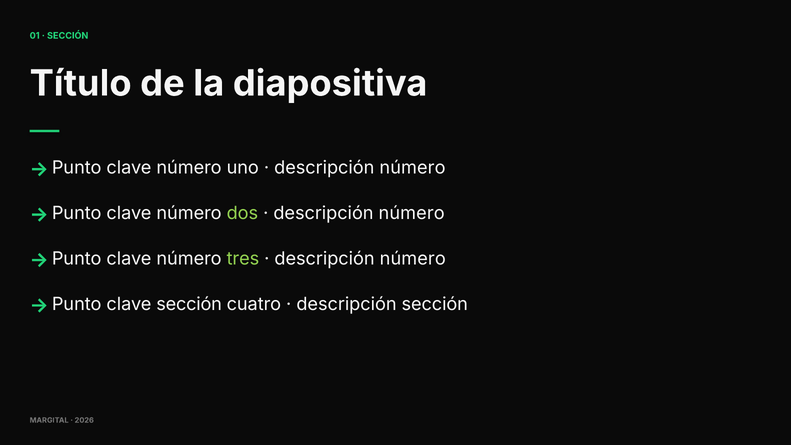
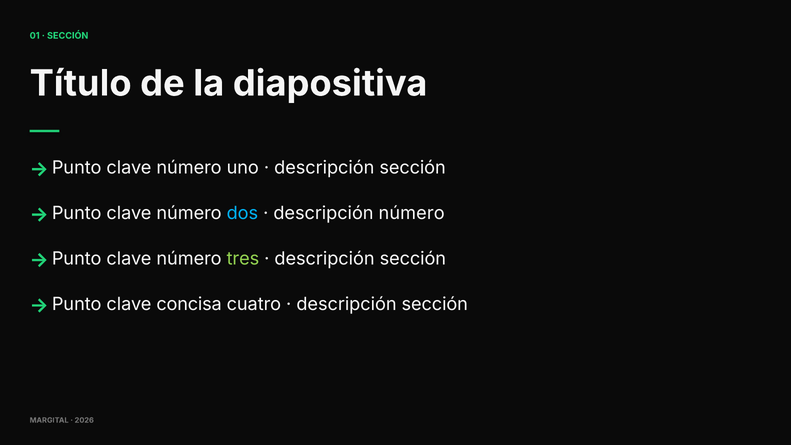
número at (412, 168): número -> sección
dos colour: light green -> light blue
número at (413, 259): número -> sección
clave sección: sección -> concisa
